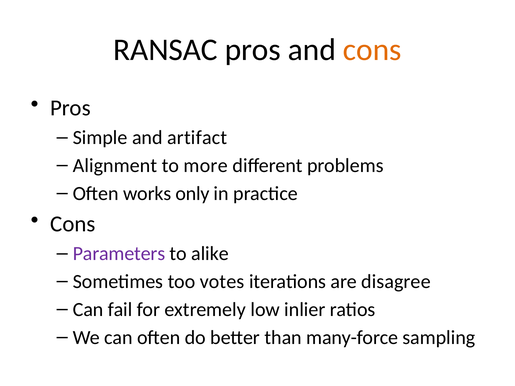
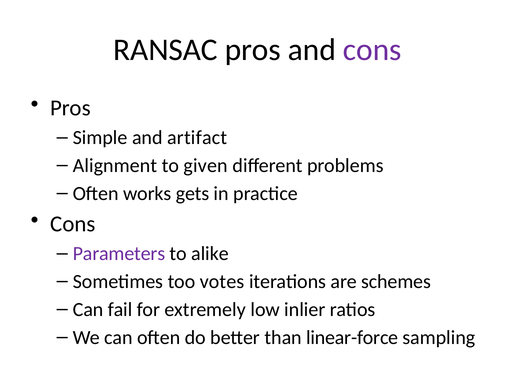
cons at (372, 50) colour: orange -> purple
more: more -> given
only: only -> gets
disagree: disagree -> schemes
many-force: many-force -> linear-force
